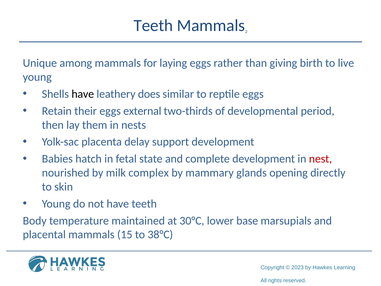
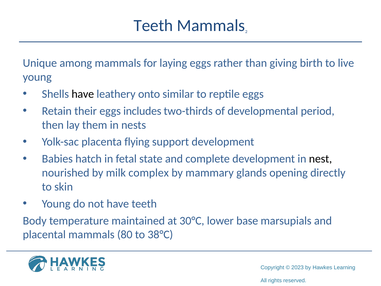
does: does -> onto
external: external -> includes
delay: delay -> flying
nest colour: red -> black
15: 15 -> 80
